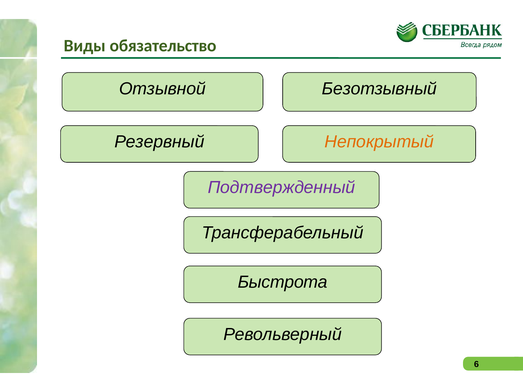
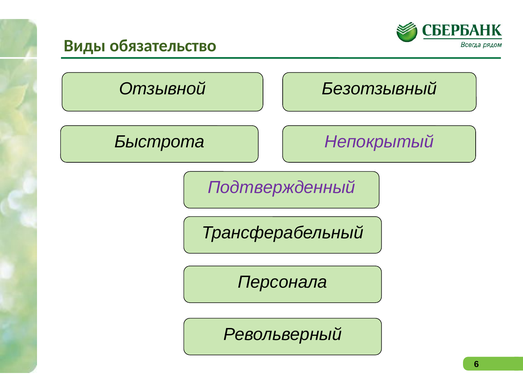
Резервный: Резервный -> Быстрота
Непокрытый colour: orange -> purple
Быстрота: Быстрота -> Персонала
